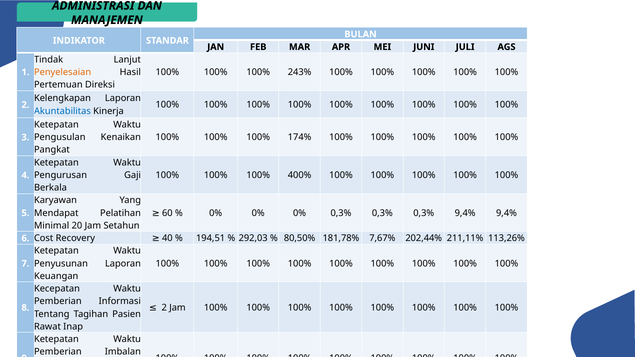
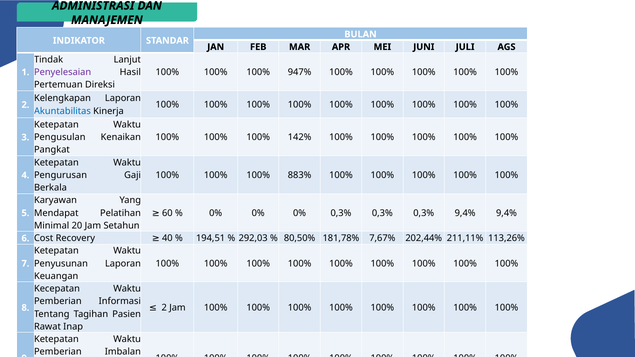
Penyelesaian colour: orange -> purple
243%: 243% -> 947%
174%: 174% -> 142%
400%: 400% -> 883%
